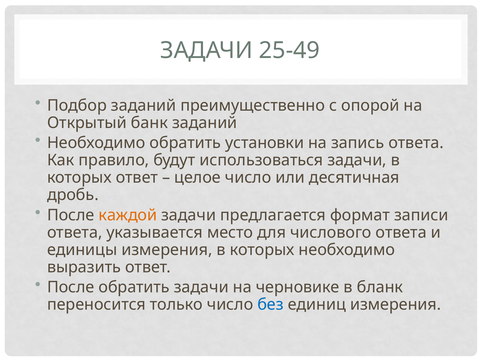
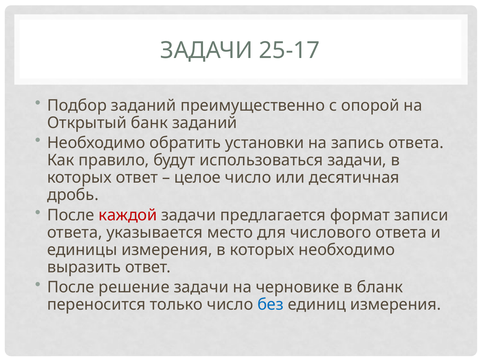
25-49: 25-49 -> 25-17
каждой colour: orange -> red
После обратить: обратить -> решение
